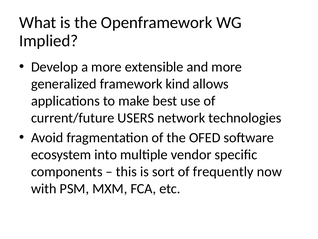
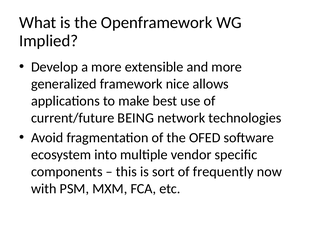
kind: kind -> nice
USERS: USERS -> BEING
